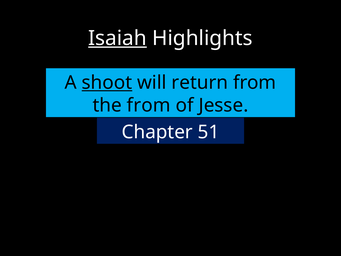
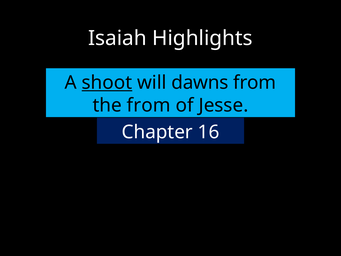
Isaiah underline: present -> none
return: return -> dawns
51: 51 -> 16
